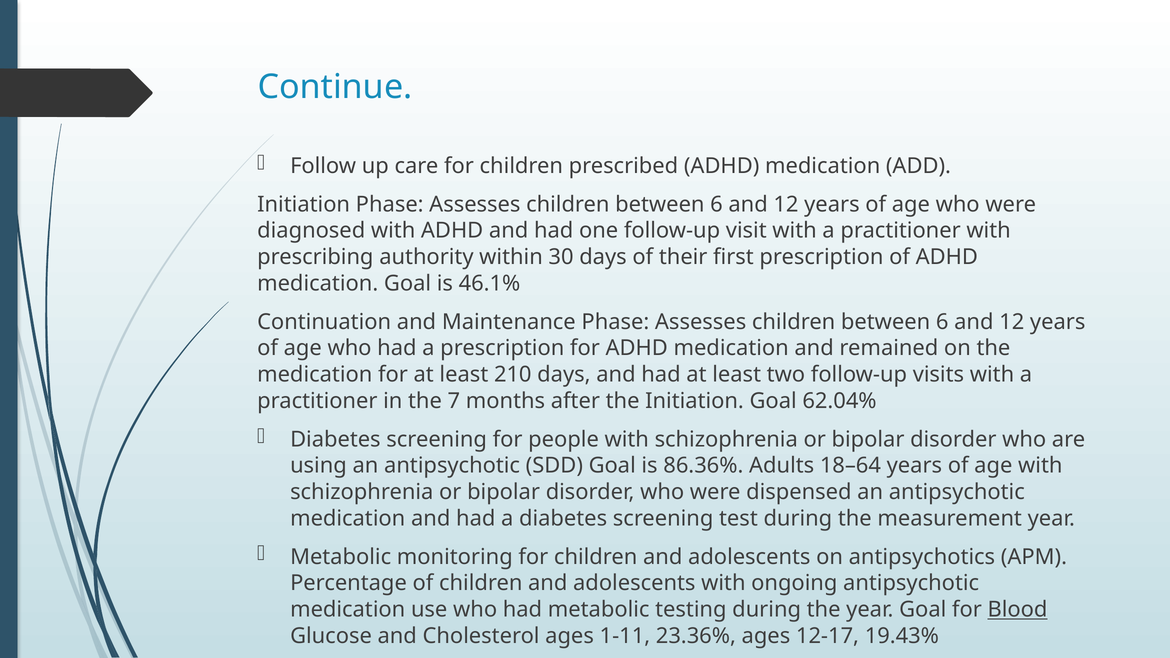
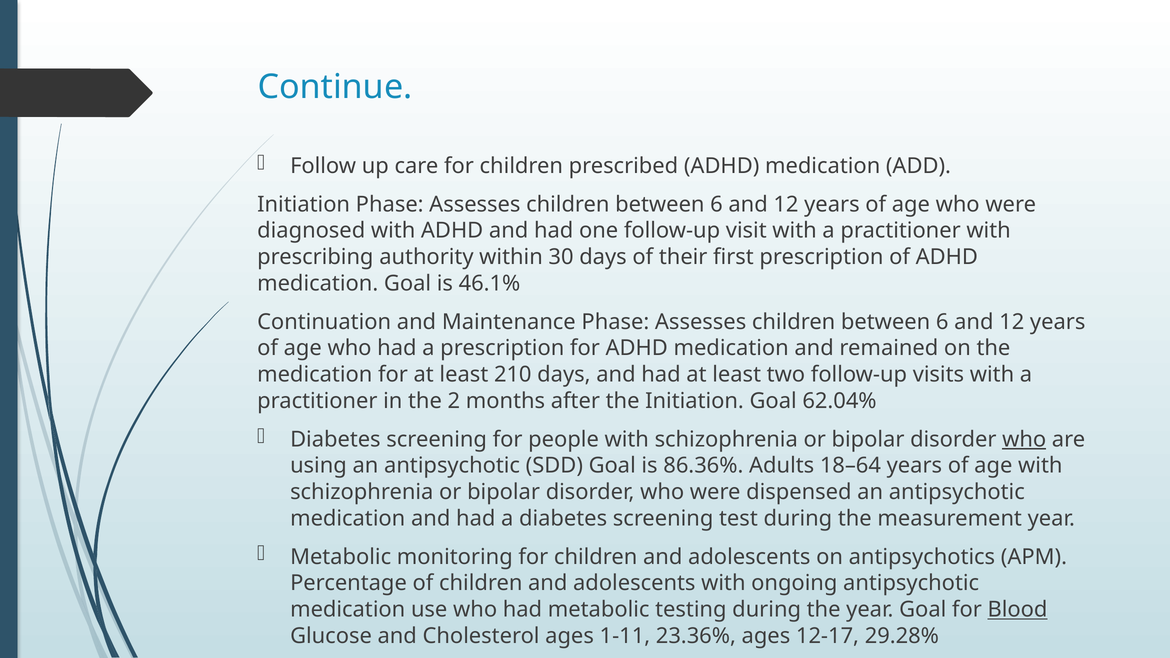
7: 7 -> 2
who at (1024, 439) underline: none -> present
19.43%: 19.43% -> 29.28%
